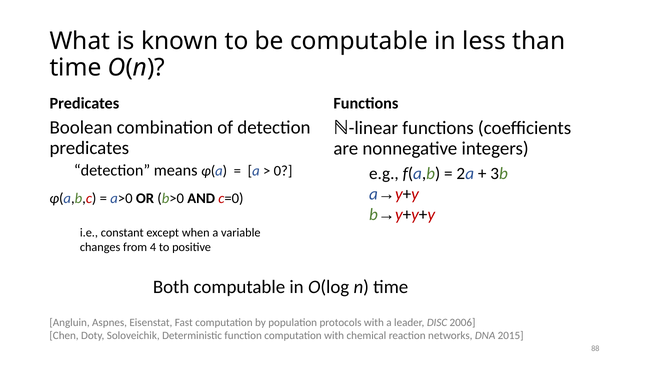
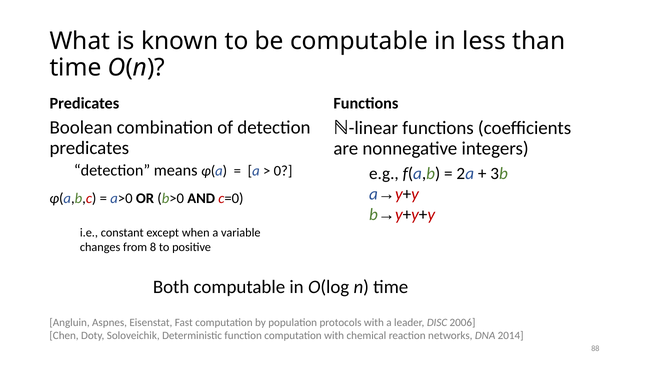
4: 4 -> 8
2015: 2015 -> 2014
